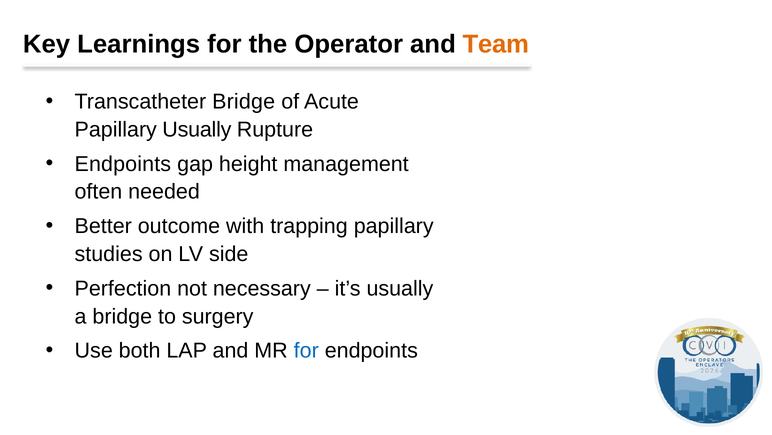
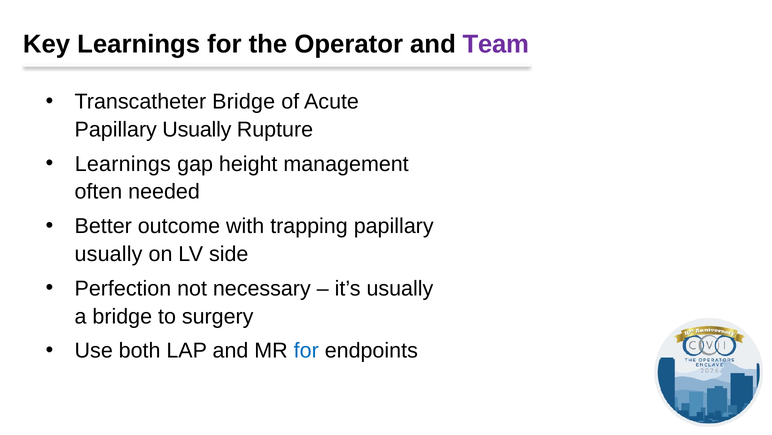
Team colour: orange -> purple
Endpoints at (123, 164): Endpoints -> Learnings
studies at (109, 254): studies -> usually
